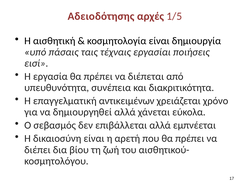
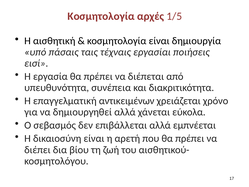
Αδειοδότησης at (101, 16): Αδειοδότησης -> Κοσμητολογία
